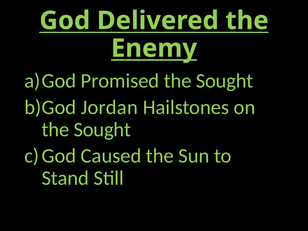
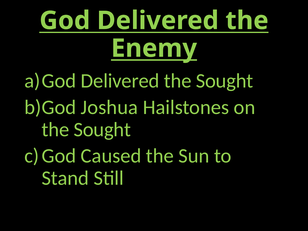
Promised at (120, 81): Promised -> Delivered
Jordan: Jordan -> Joshua
